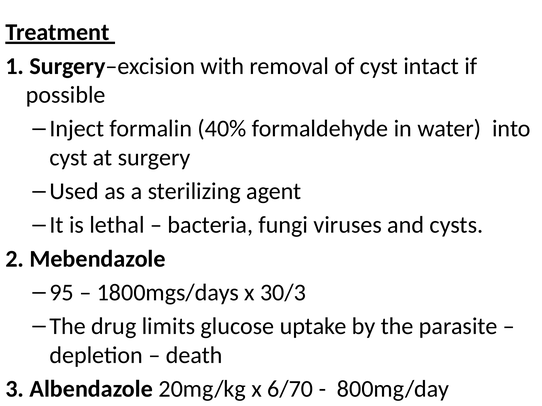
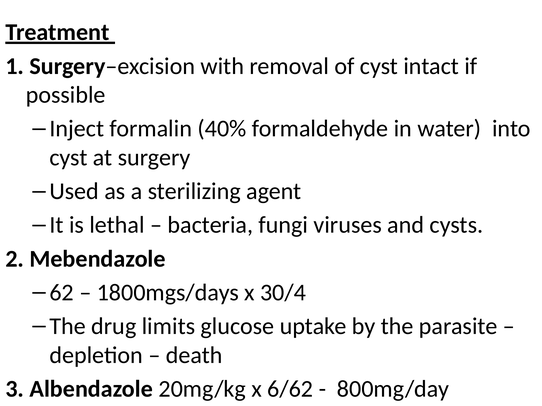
95: 95 -> 62
30/3: 30/3 -> 30/4
6/70: 6/70 -> 6/62
